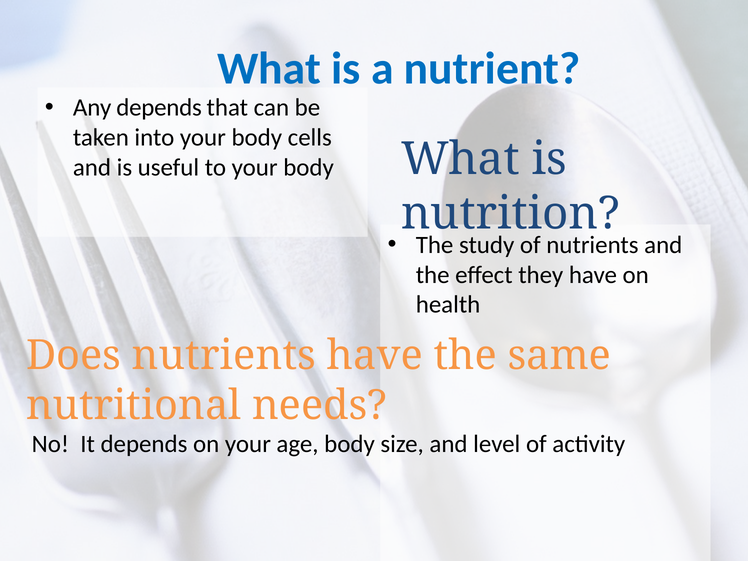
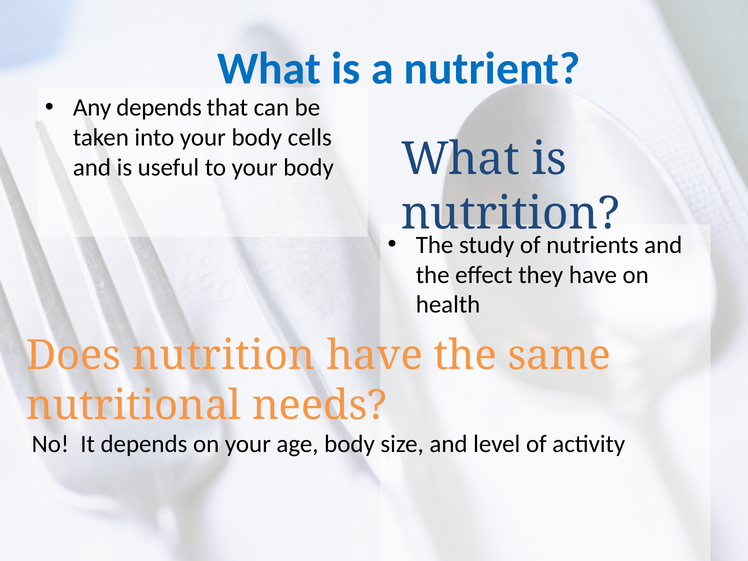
Does nutrients: nutrients -> nutrition
